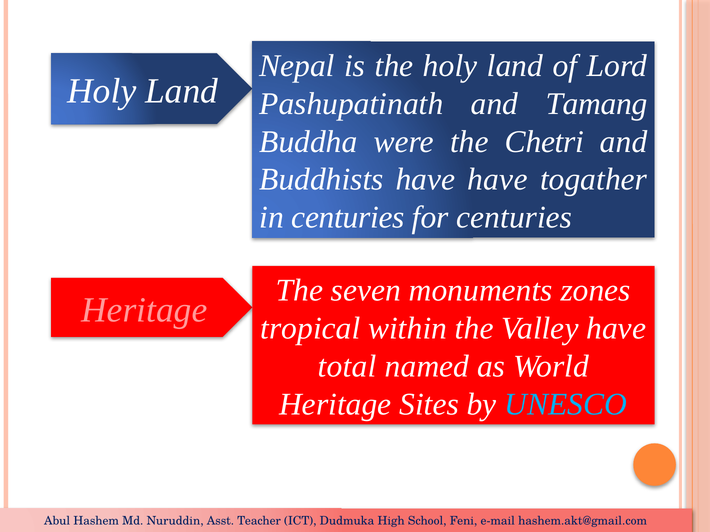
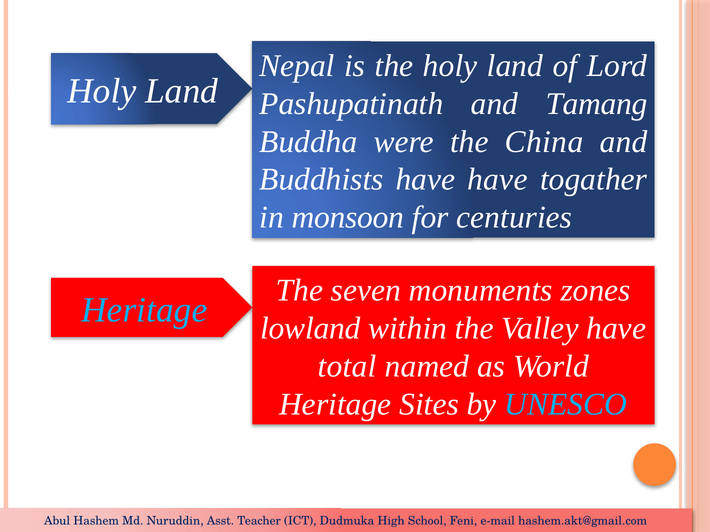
Chetri: Chetri -> China
in centuries: centuries -> monsoon
Heritage at (144, 310) colour: pink -> light blue
tropical: tropical -> lowland
